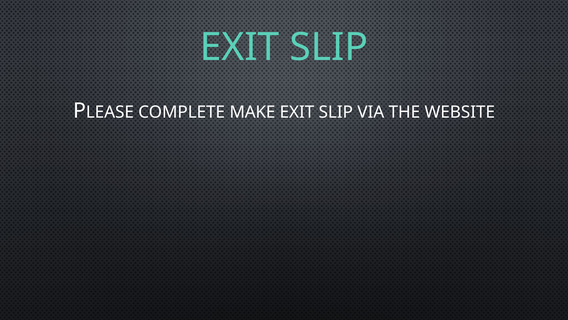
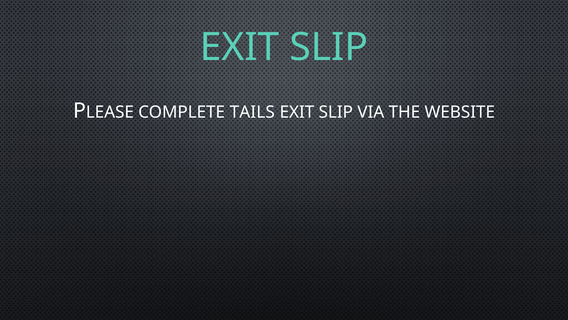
MAKE: MAKE -> TAILS
